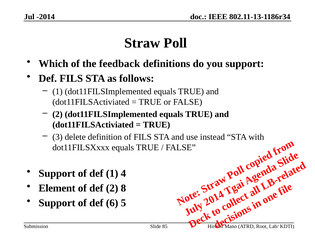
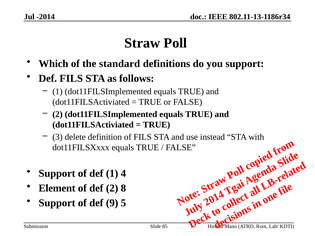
feedback: feedback -> standard
6: 6 -> 9
